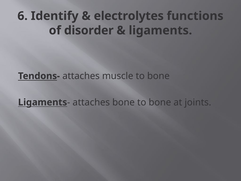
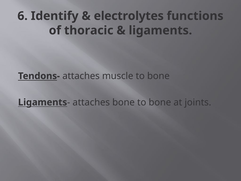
disorder: disorder -> thoracic
